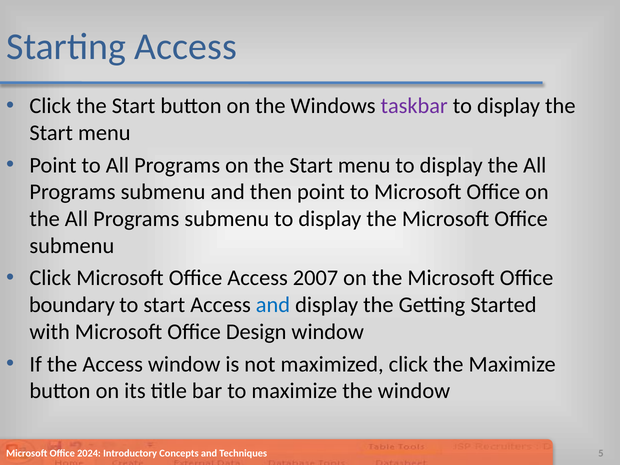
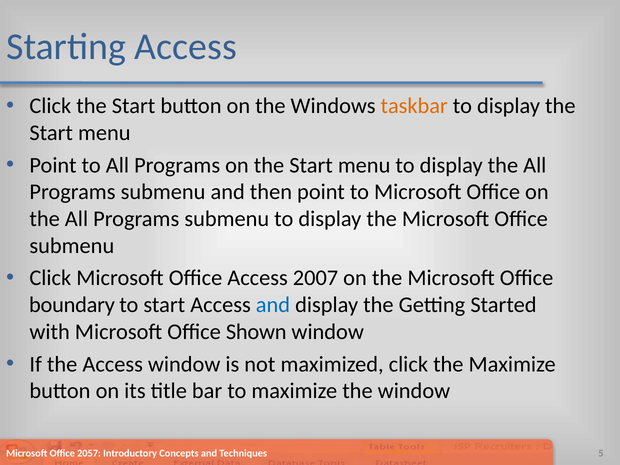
taskbar colour: purple -> orange
Design: Design -> Shown
2024: 2024 -> 2057
